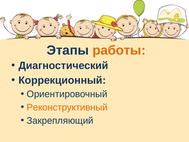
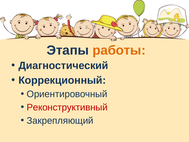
Реконструктивный colour: orange -> red
